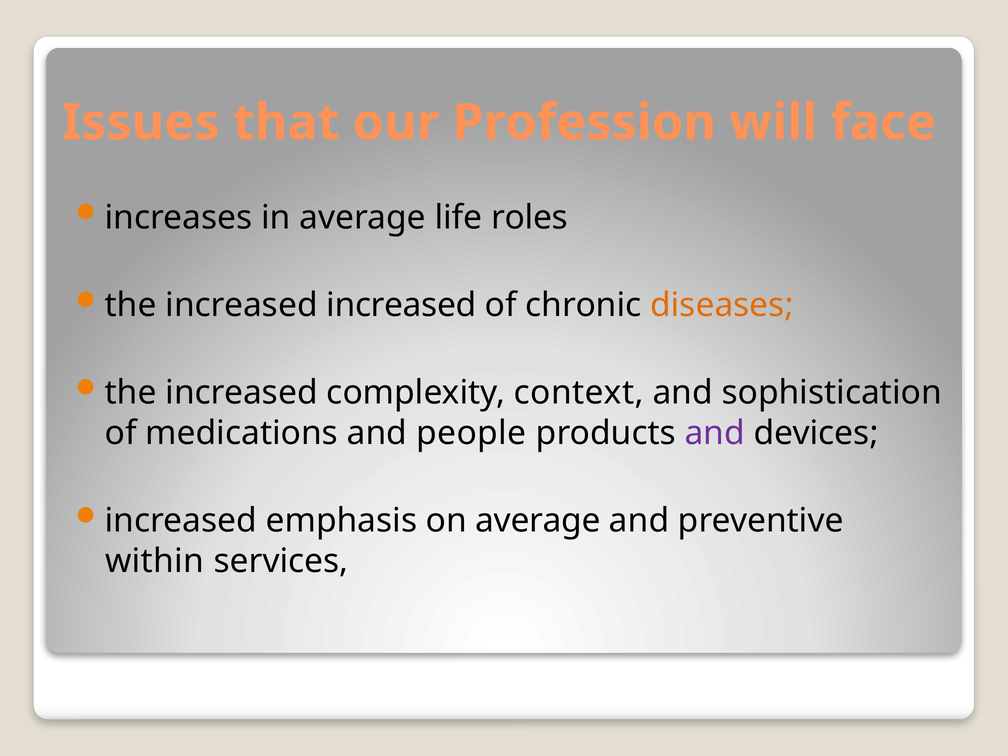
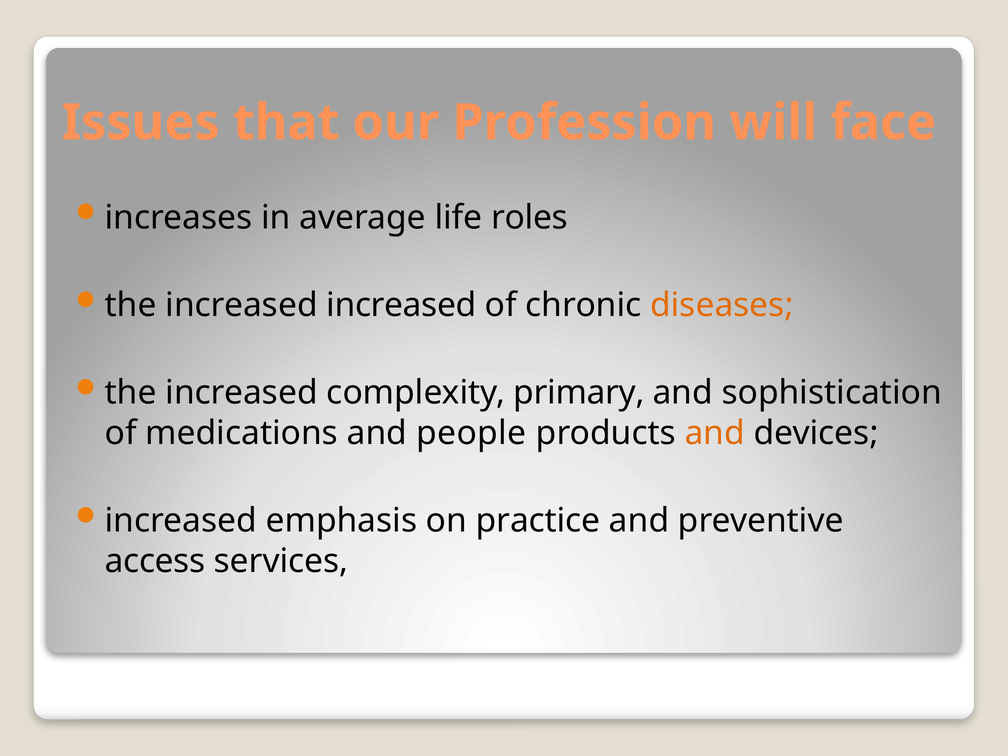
context: context -> primary
and at (715, 433) colour: purple -> orange
on average: average -> practice
within: within -> access
